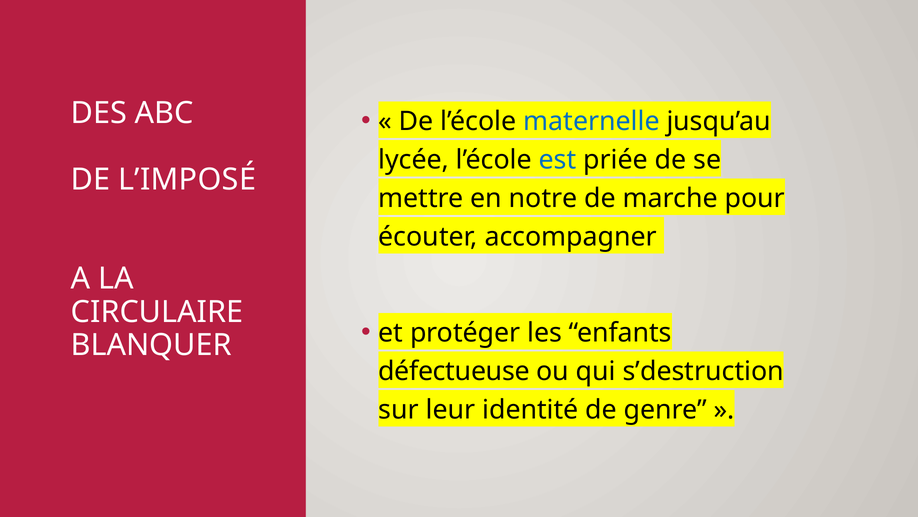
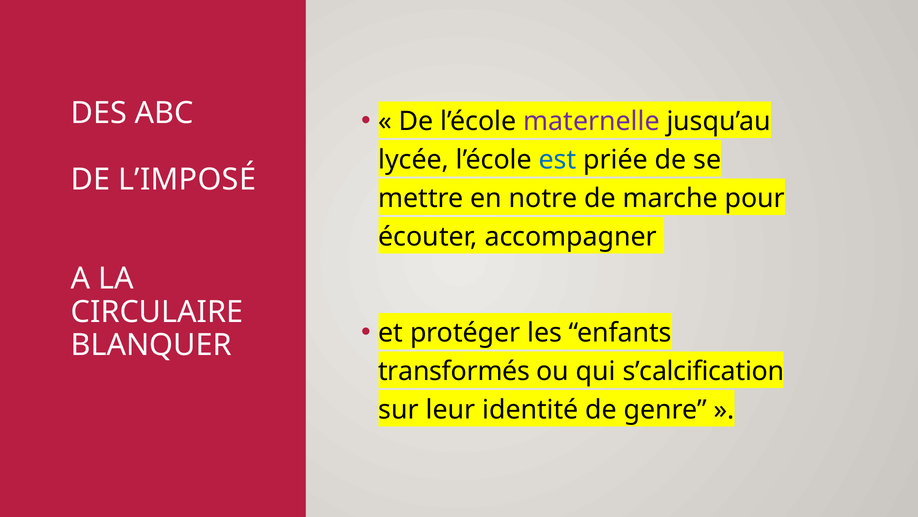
maternelle colour: blue -> purple
défectueuse: défectueuse -> transformés
s’destruction: s’destruction -> s’calcification
